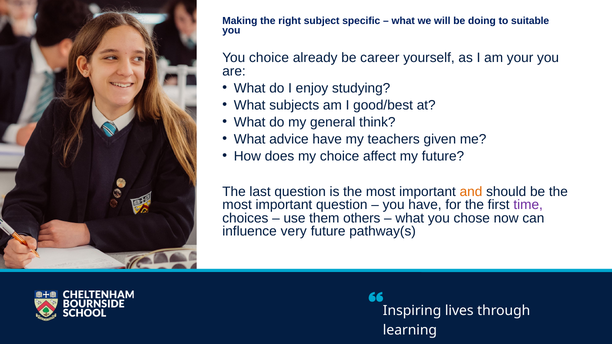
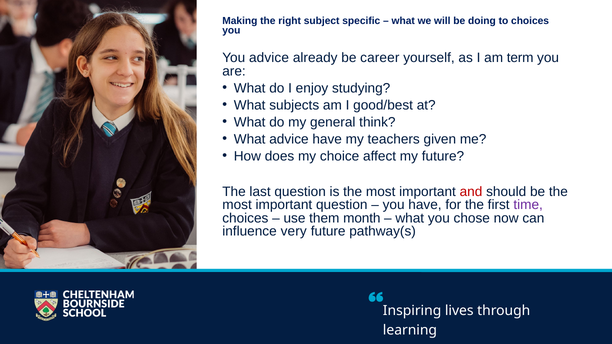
to suitable: suitable -> choices
You choice: choice -> advice
your: your -> term
and colour: orange -> red
others: others -> month
